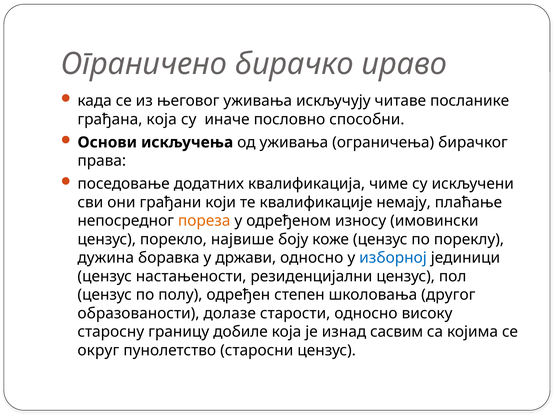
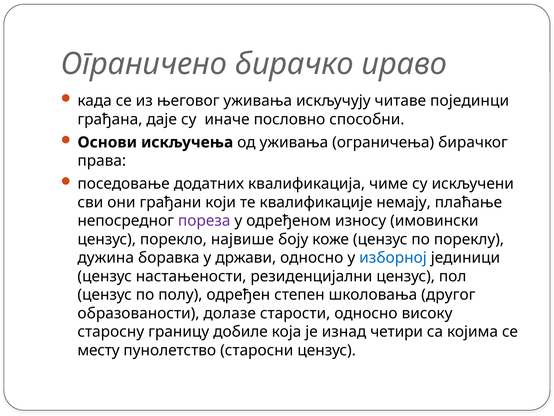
посланике: посланике -> појединци
грађана која: која -> даје
пореза colour: orange -> purple
сасвим: сасвим -> четири
округ: округ -> месту
